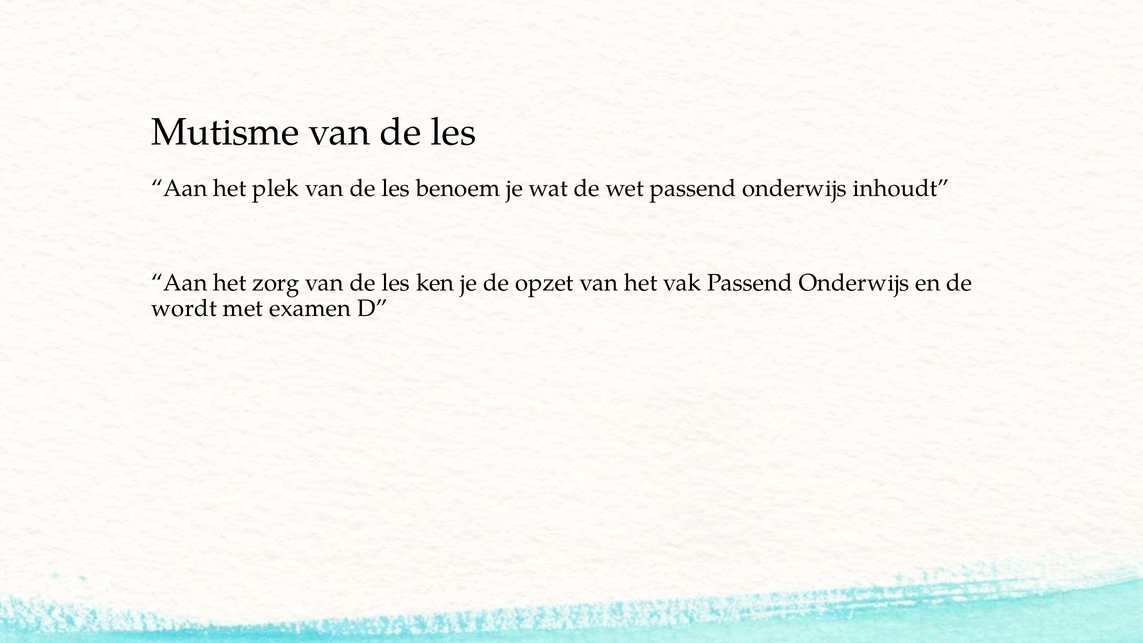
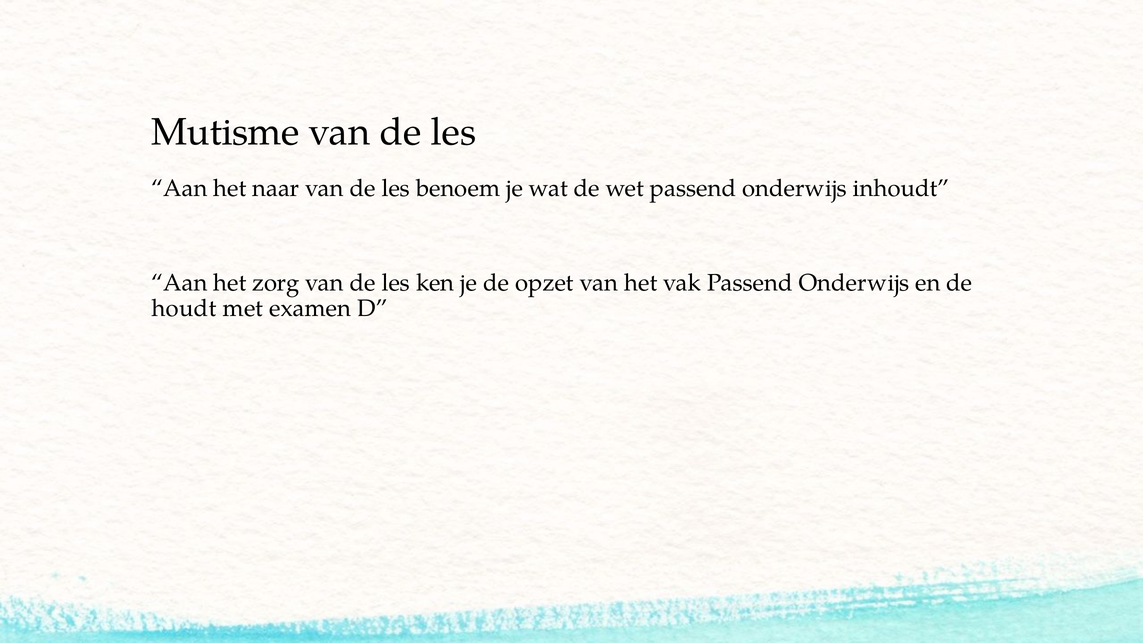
plek: plek -> naar
wordt: wordt -> houdt
